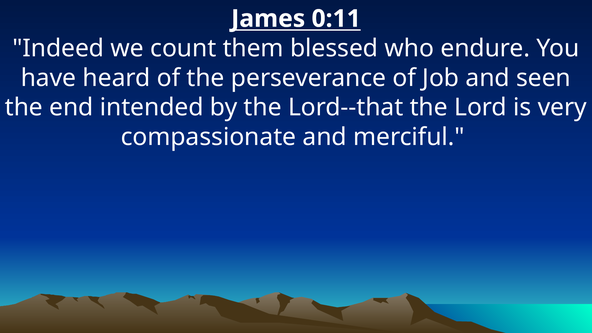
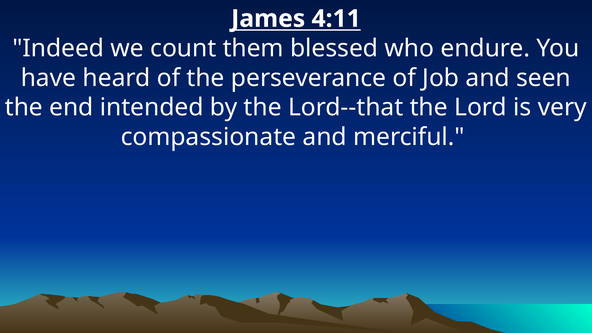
0:11: 0:11 -> 4:11
